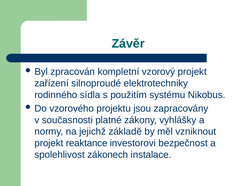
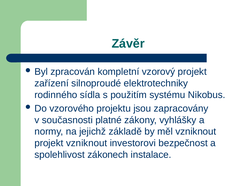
projekt reaktance: reaktance -> vzniknout
